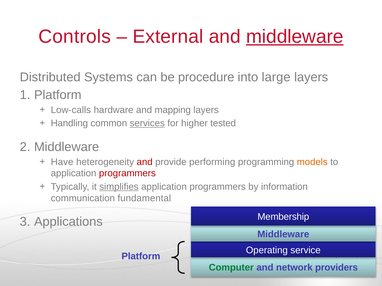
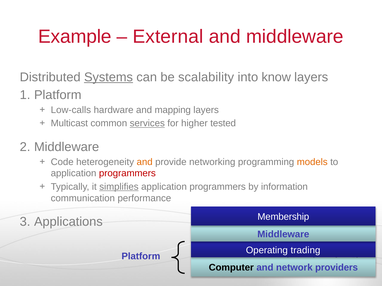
Controls: Controls -> Example
middleware at (295, 37) underline: present -> none
Systems underline: none -> present
procedure: procedure -> scalability
large: large -> know
Handling: Handling -> Multicast
Have: Have -> Code
and at (145, 162) colour: red -> orange
performing: performing -> networking
fundamental: fundamental -> performance
service: service -> trading
Computer colour: green -> black
